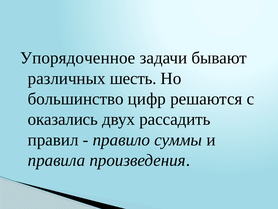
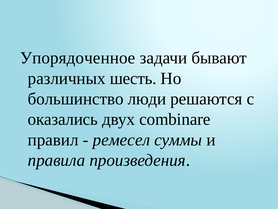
цифр: цифр -> люди
рассадить: рассадить -> соmbinare
правило: правило -> ремесел
